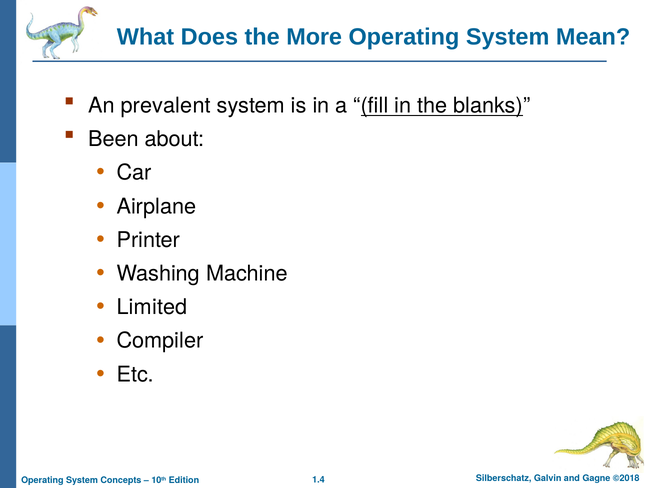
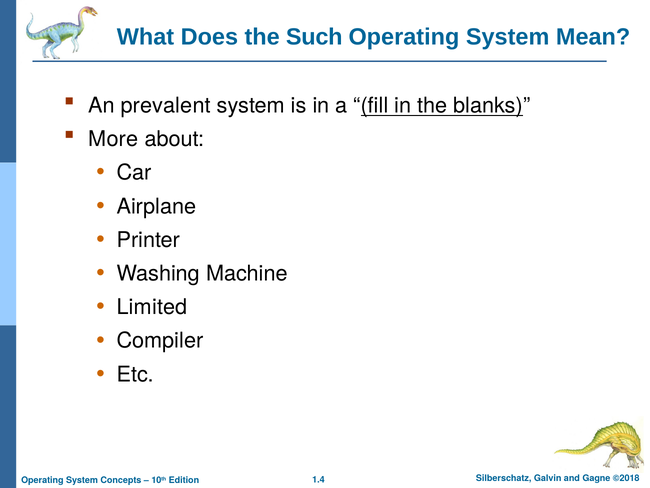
More: More -> Such
Been: Been -> More
